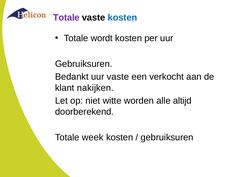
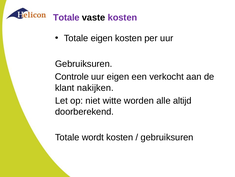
kosten at (122, 18) colour: blue -> purple
Totale wordt: wordt -> eigen
Bedankt: Bedankt -> Controle
uur vaste: vaste -> eigen
week: week -> wordt
